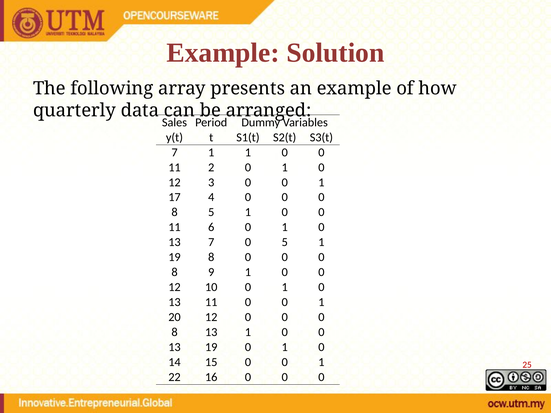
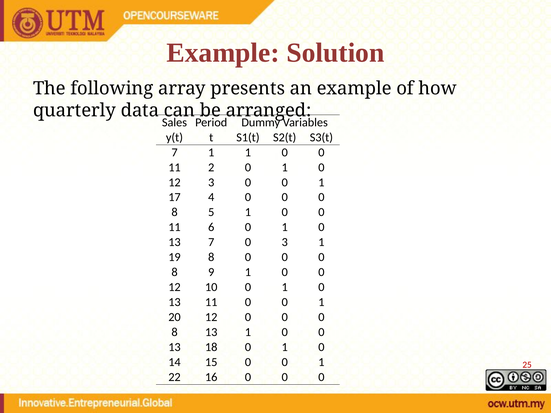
0 5: 5 -> 3
13 19: 19 -> 18
